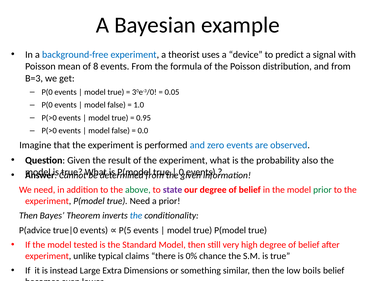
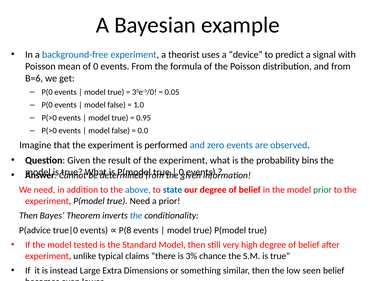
of 8: 8 -> 0
B=3: B=3 -> B=6
also: also -> bins
above colour: green -> blue
state colour: purple -> blue
P(5: P(5 -> P(8
0%: 0% -> 3%
boils: boils -> seen
